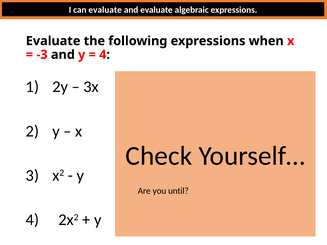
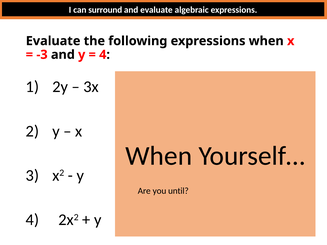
can evaluate: evaluate -> surround
Check at (159, 156): Check -> When
